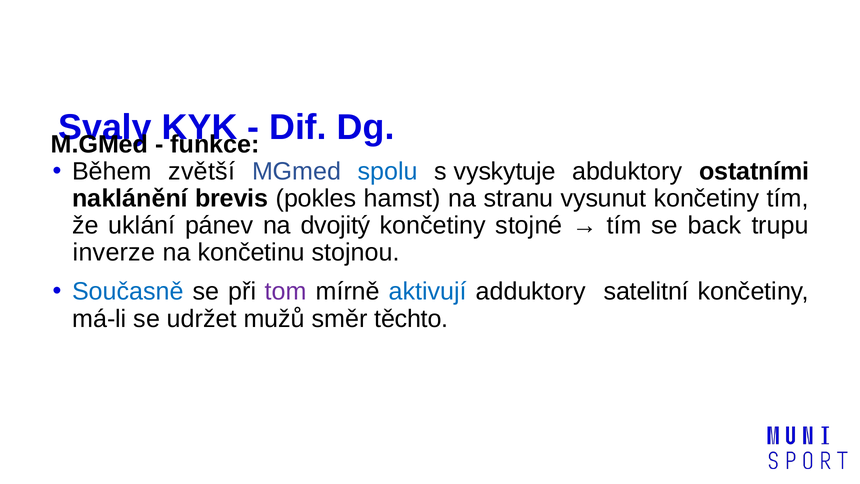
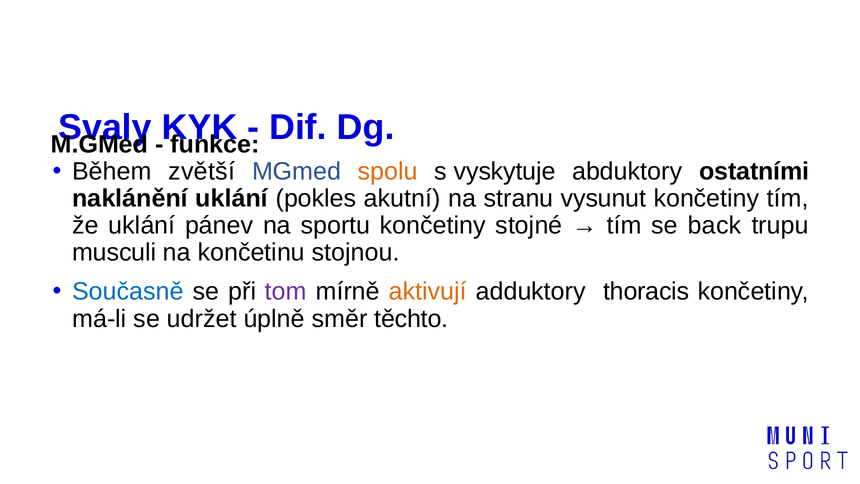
spolu colour: blue -> orange
naklánění brevis: brevis -> uklání
hamst: hamst -> akutní
dvojitý: dvojitý -> sportu
inverze: inverze -> musculi
aktivují colour: blue -> orange
satelitní: satelitní -> thoracis
mužů: mužů -> úplně
